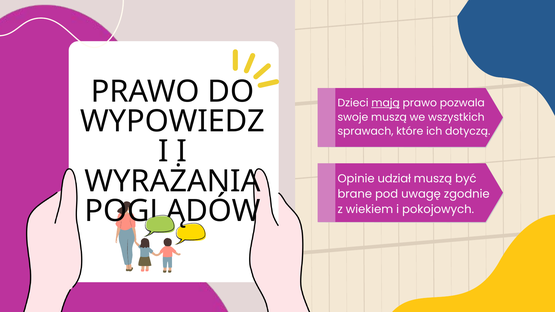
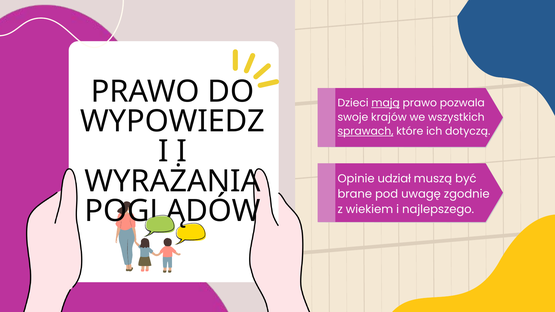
swoje muszą: muszą -> krajów
sprawach underline: none -> present
pokojowych: pokojowych -> najlepszego
